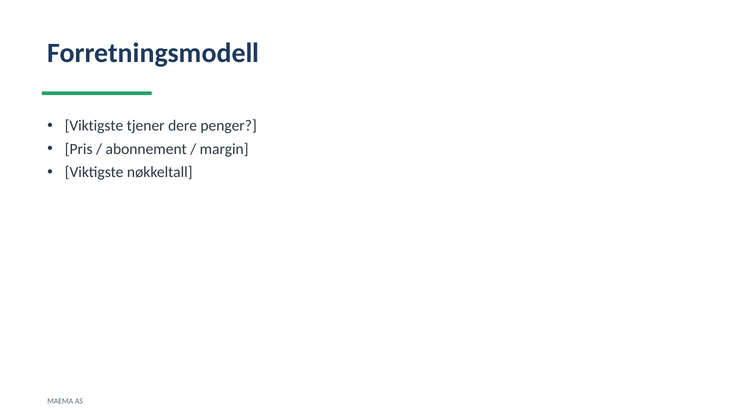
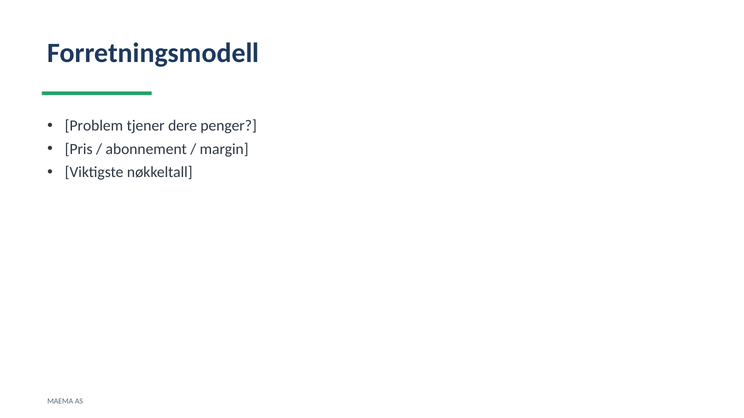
Viktigste at (94, 126): Viktigste -> Problem
